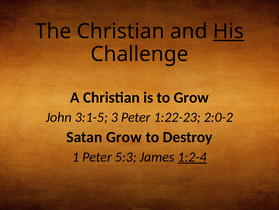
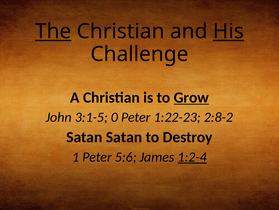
The underline: none -> present
Grow at (191, 97) underline: none -> present
3: 3 -> 0
2:0-2: 2:0-2 -> 2:8-2
Satan Grow: Grow -> Satan
5:3: 5:3 -> 5:6
